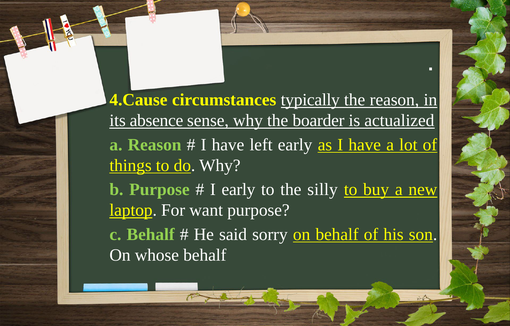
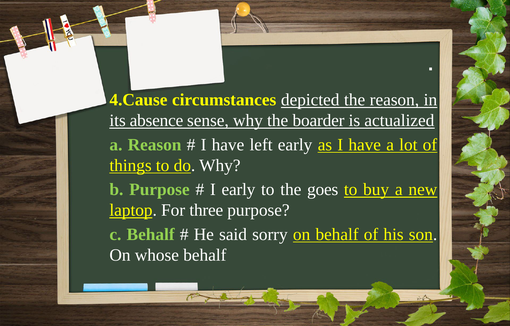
typically: typically -> depicted
silly: silly -> goes
want: want -> three
